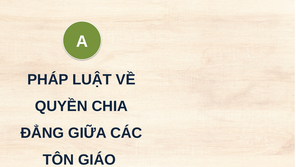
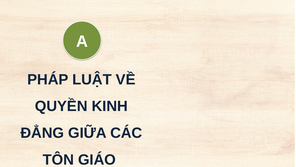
CHIA: CHIA -> KINH
